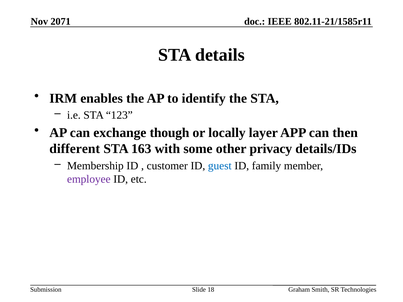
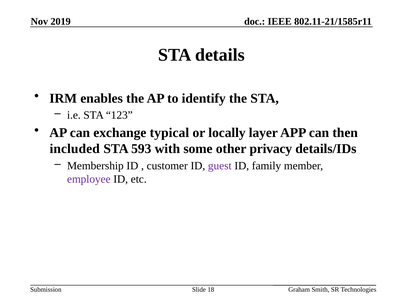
2071: 2071 -> 2019
though: though -> typical
different: different -> included
163: 163 -> 593
guest colour: blue -> purple
